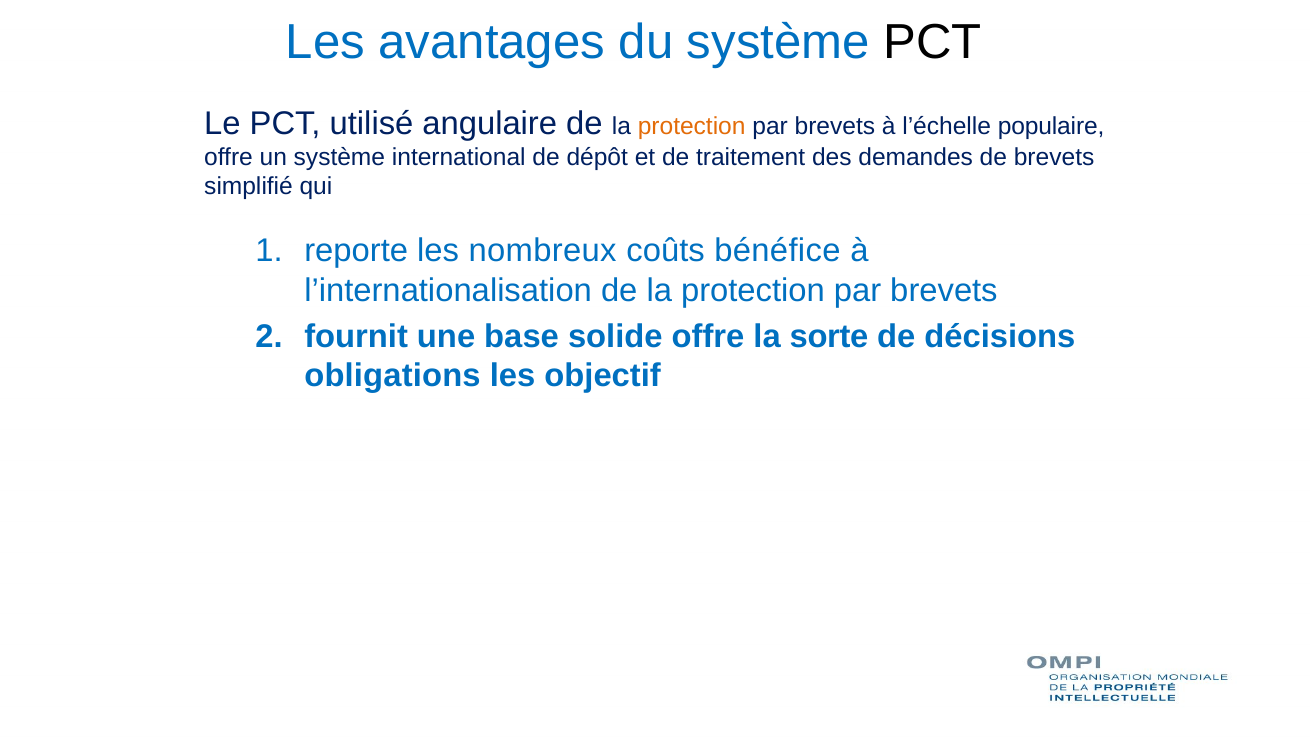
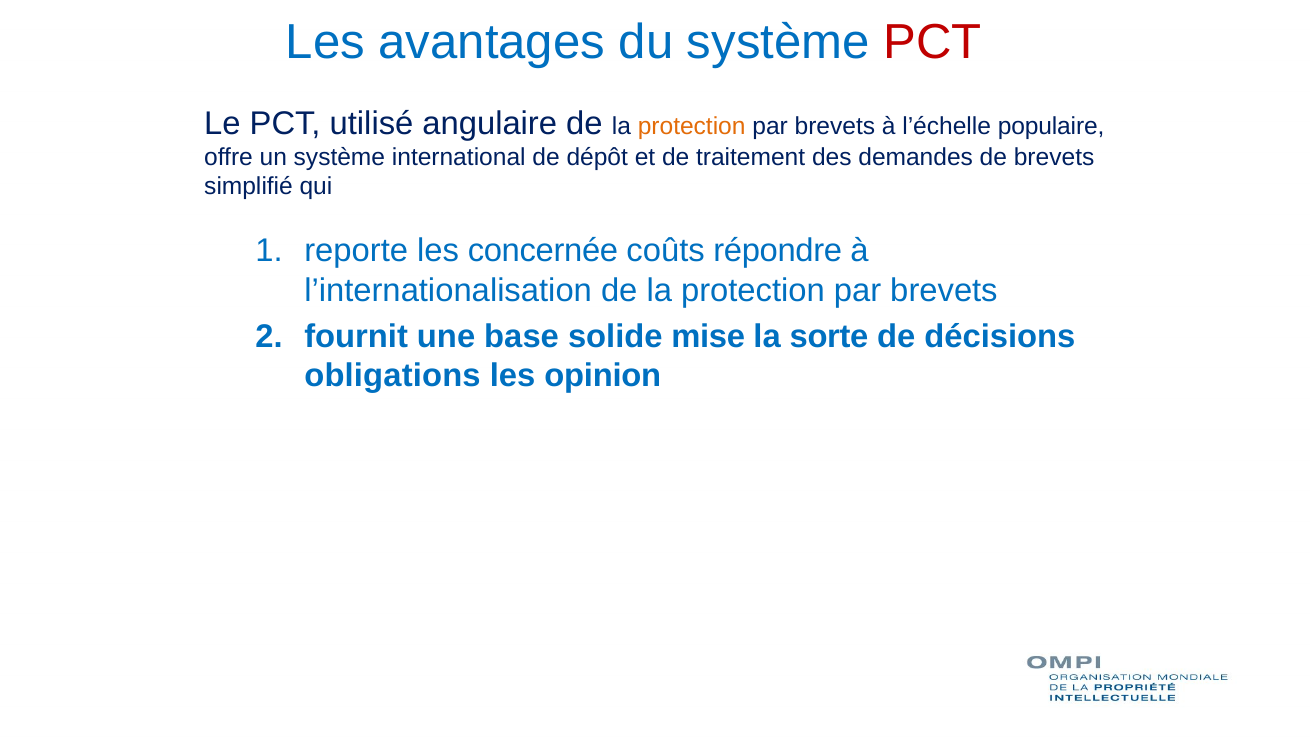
PCT at (932, 43) colour: black -> red
nombreux: nombreux -> concernée
bénéfice: bénéfice -> répondre
solide offre: offre -> mise
objectif: objectif -> opinion
